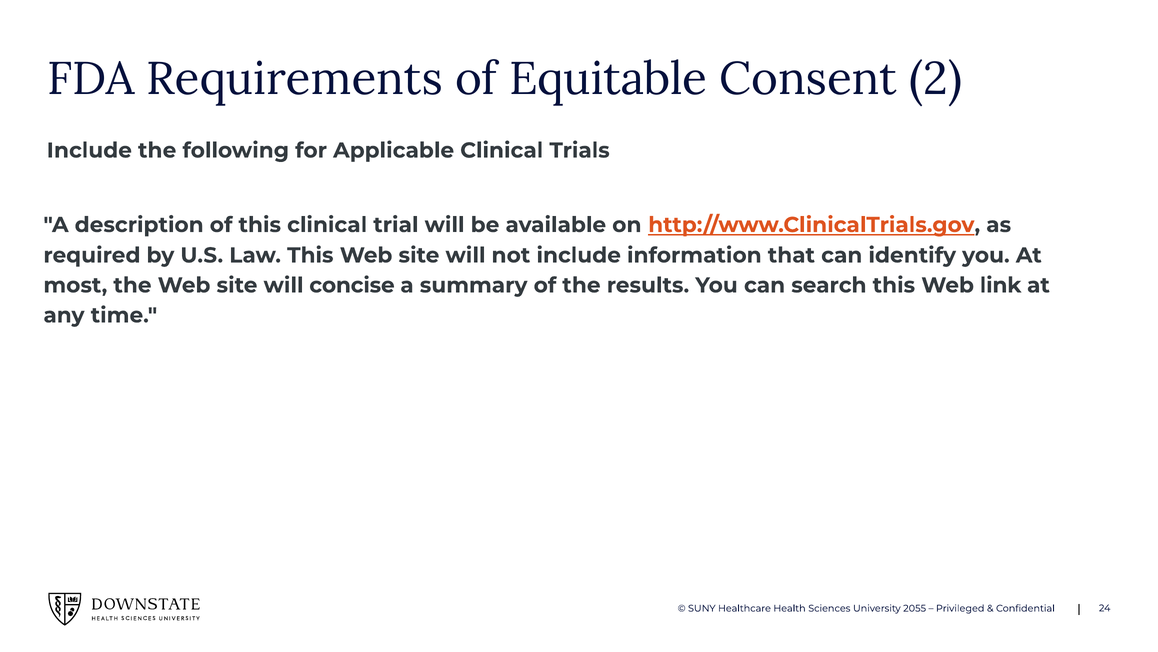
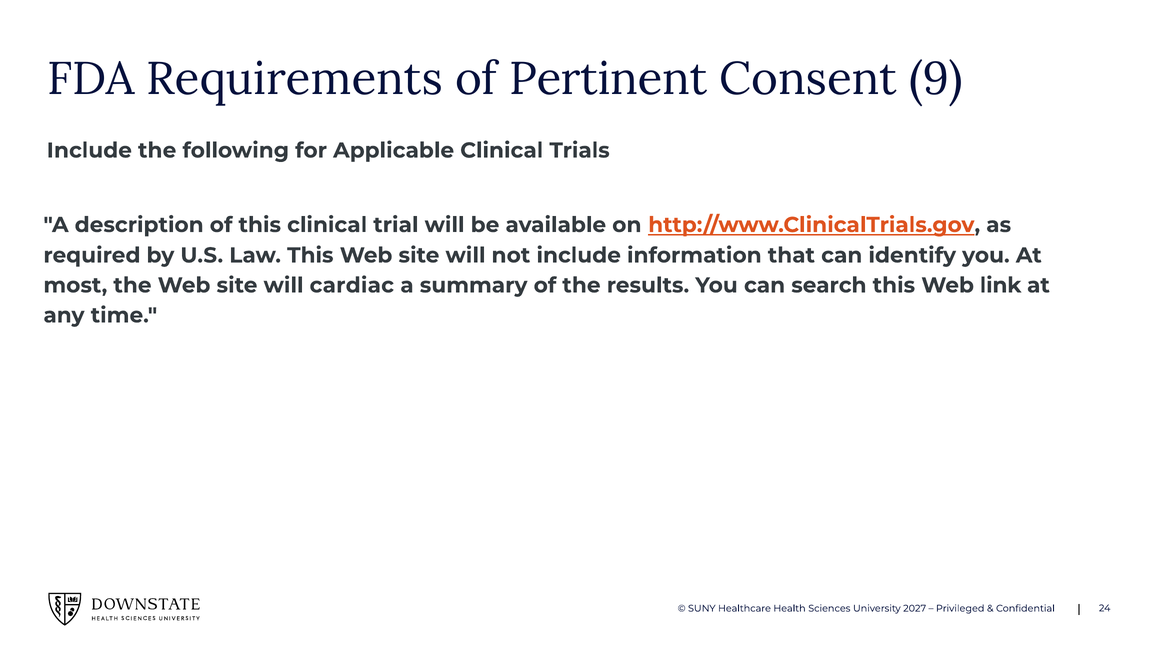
Equitable: Equitable -> Pertinent
2: 2 -> 9
concise: concise -> cardiac
2055: 2055 -> 2027
